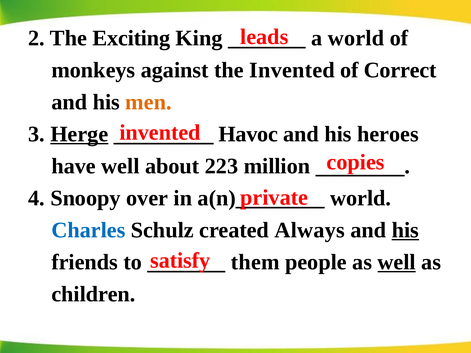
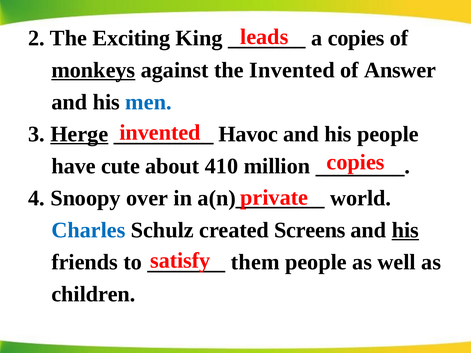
a world: world -> copies
monkeys underline: none -> present
Correct: Correct -> Answer
men colour: orange -> blue
his heroes: heroes -> people
have well: well -> cute
223: 223 -> 410
Always: Always -> Screens
well at (397, 262) underline: present -> none
